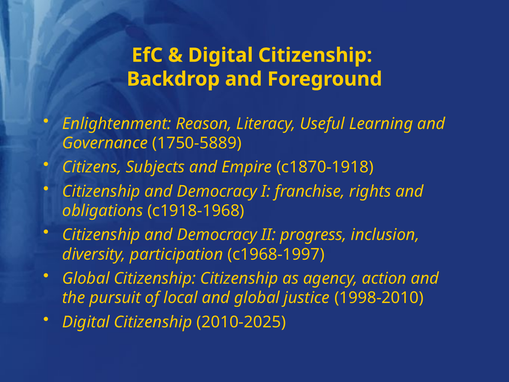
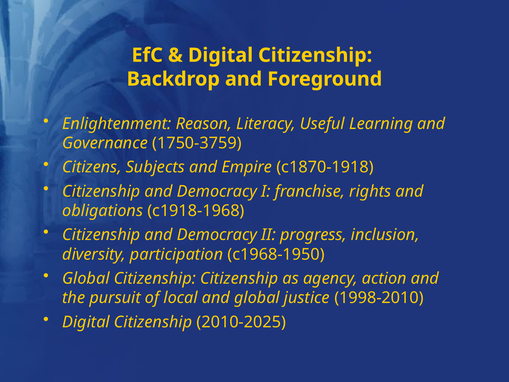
1750-5889: 1750-5889 -> 1750-3759
c1968-1997: c1968-1997 -> c1968-1950
